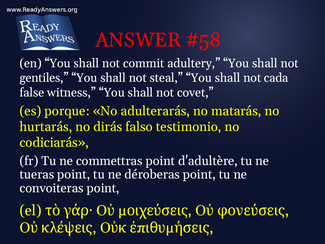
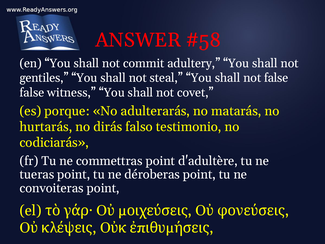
not cada: cada -> false
